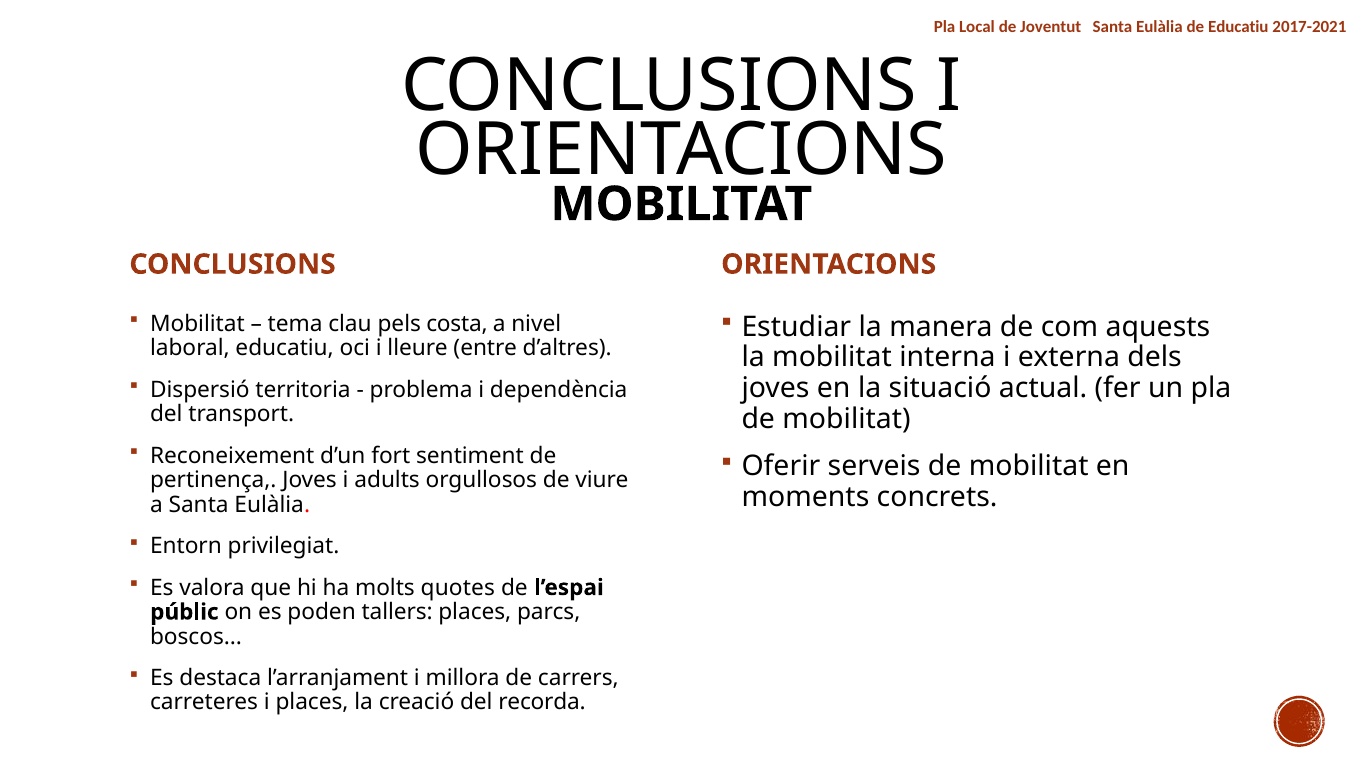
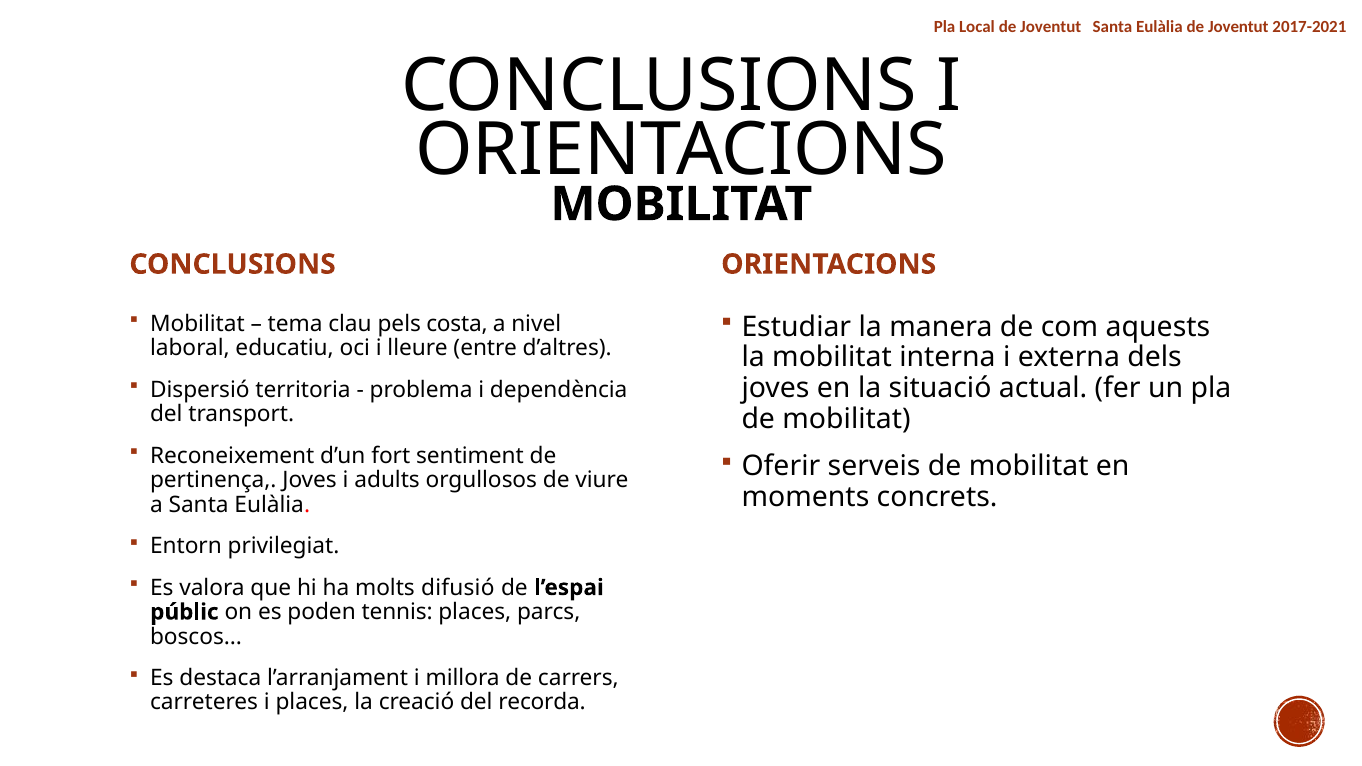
Eulàlia de Educatiu: Educatiu -> Joventut
quotes: quotes -> difusió
tallers: tallers -> tennis
